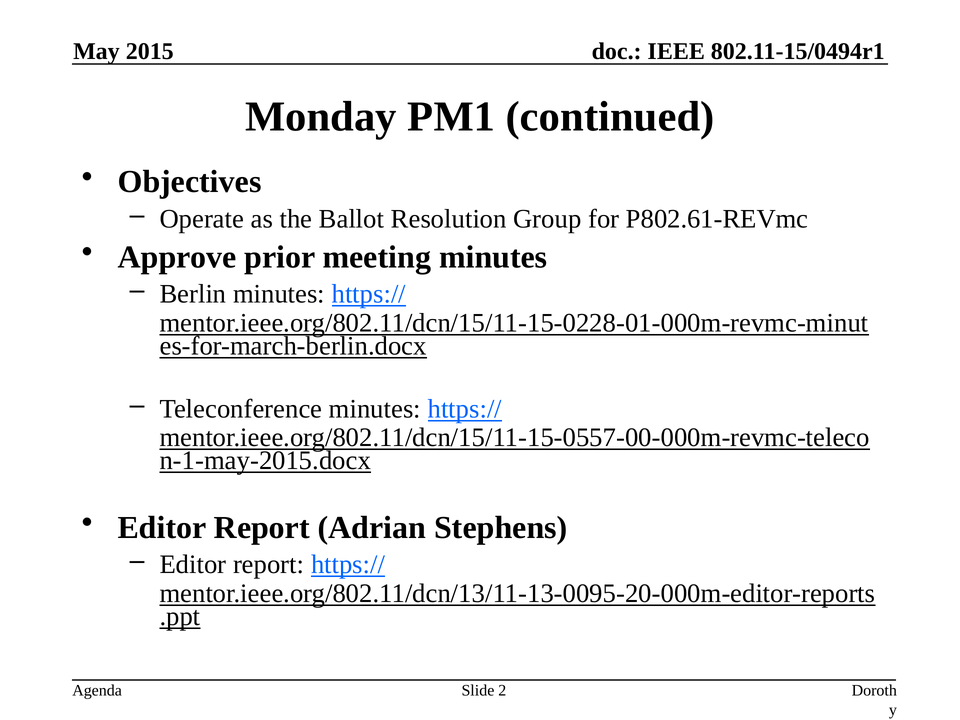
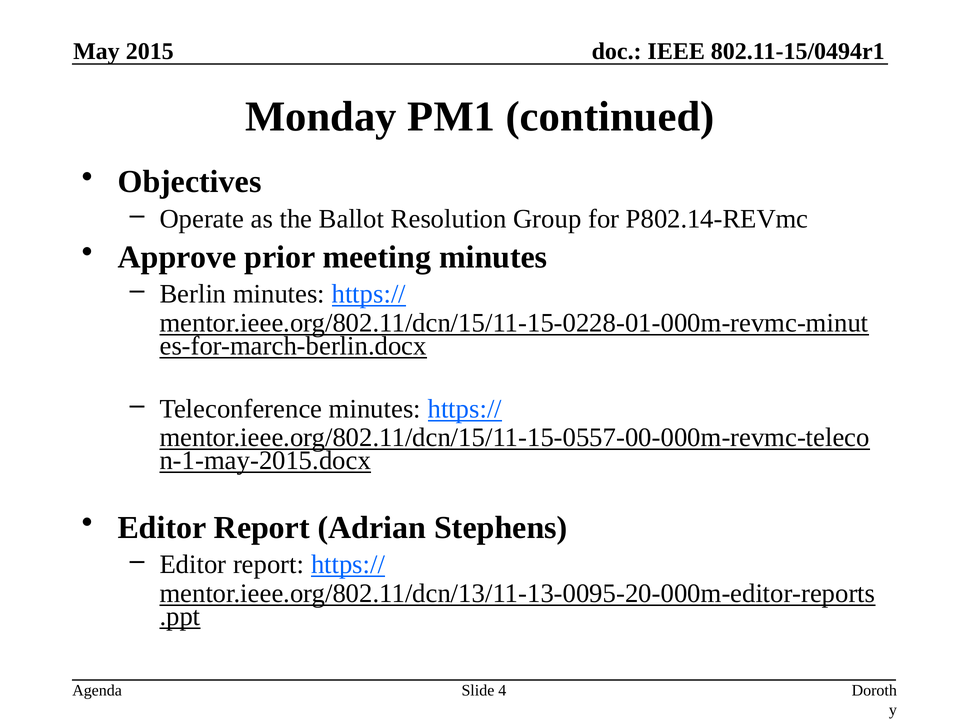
P802.61-REVmc: P802.61-REVmc -> P802.14-REVmc
2: 2 -> 4
